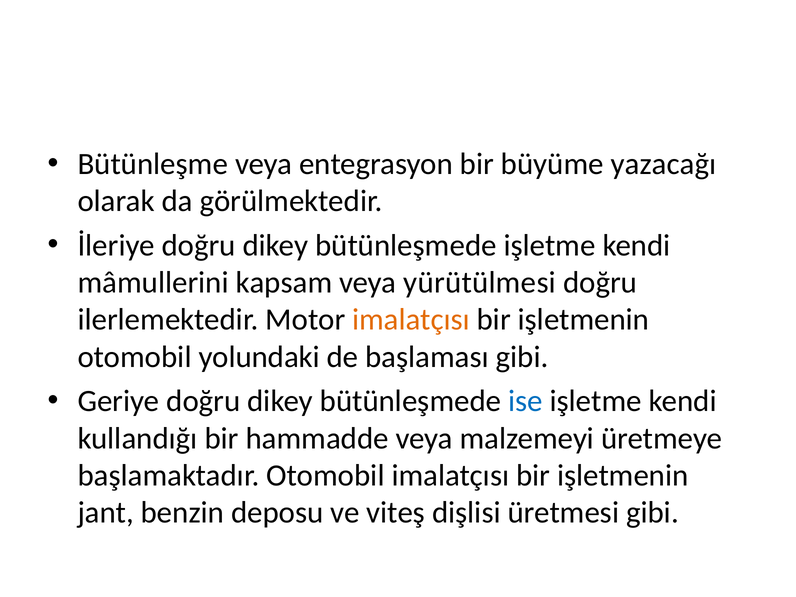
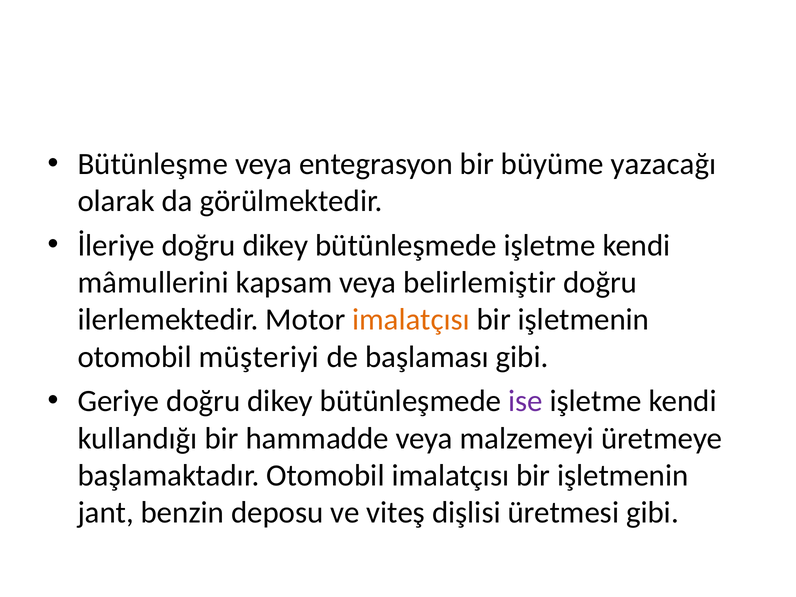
yürütülmesi: yürütülmesi -> belirlemiştir
yolundaki: yolundaki -> müşteriyi
ise colour: blue -> purple
